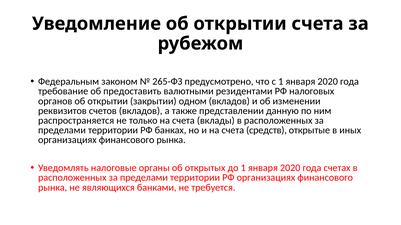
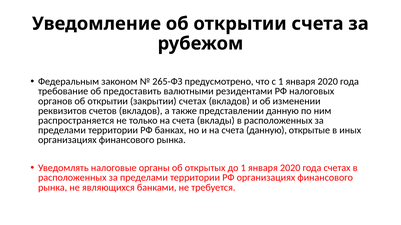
закрытии одном: одном -> счетах
счета средств: средств -> данную
